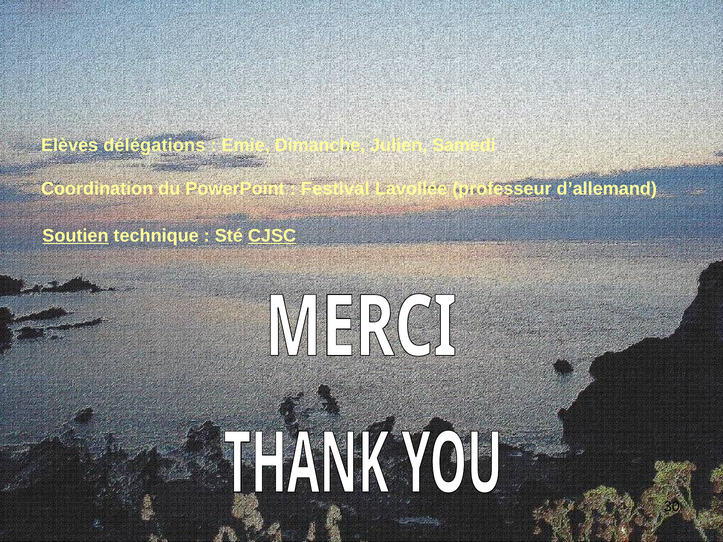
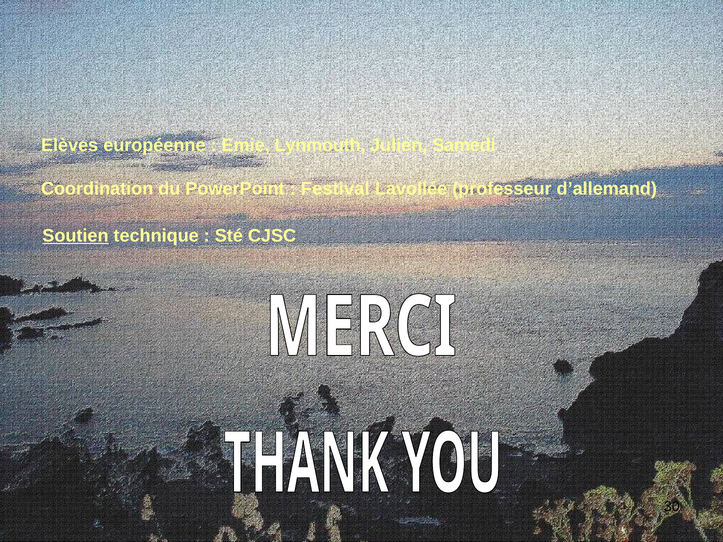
délégations: délégations -> européenne
Dimanche: Dimanche -> Lynmouth
CJSC underline: present -> none
